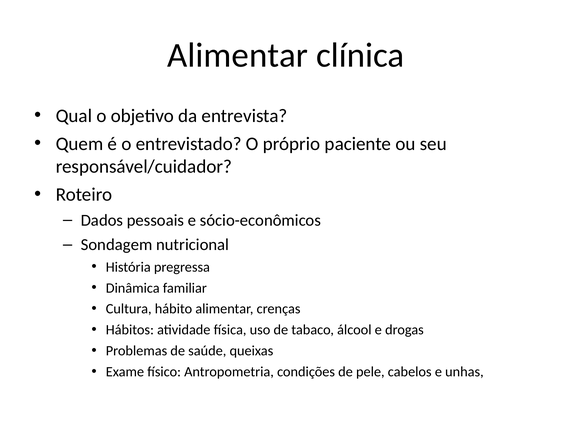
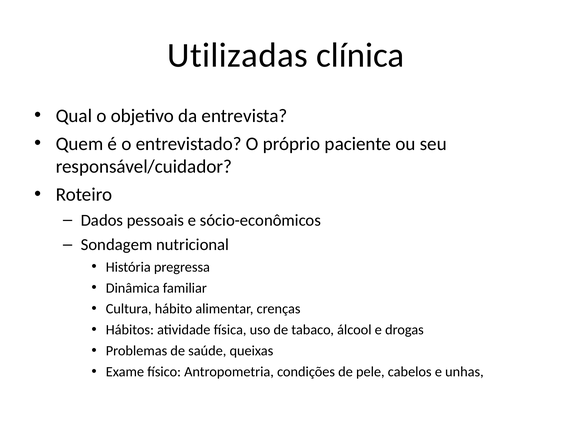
Alimentar at (238, 55): Alimentar -> Utilizadas
